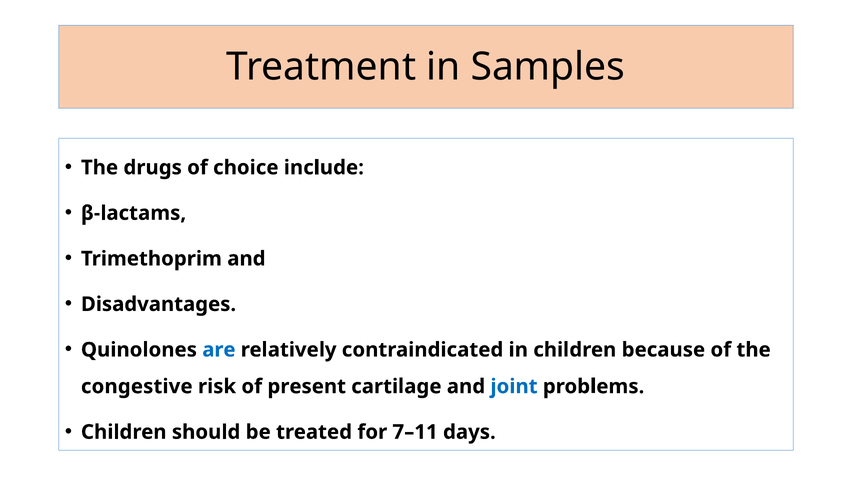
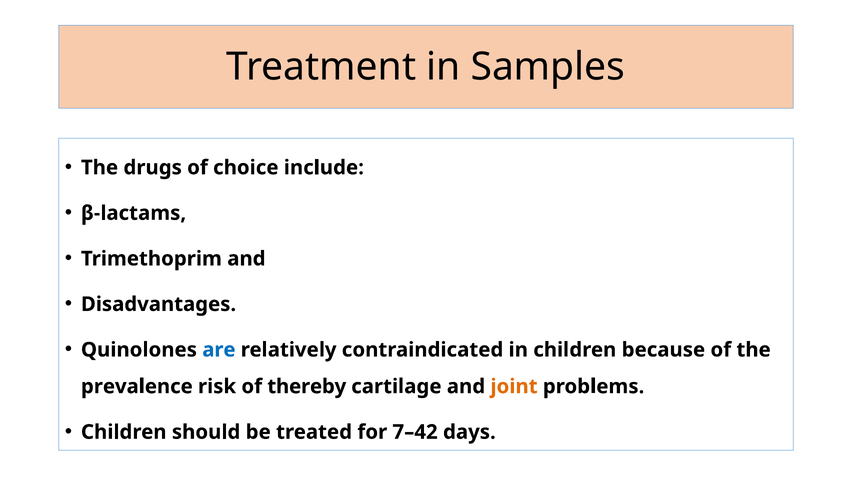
congestive: congestive -> prevalence
present: present -> thereby
joint colour: blue -> orange
7–11: 7–11 -> 7–42
